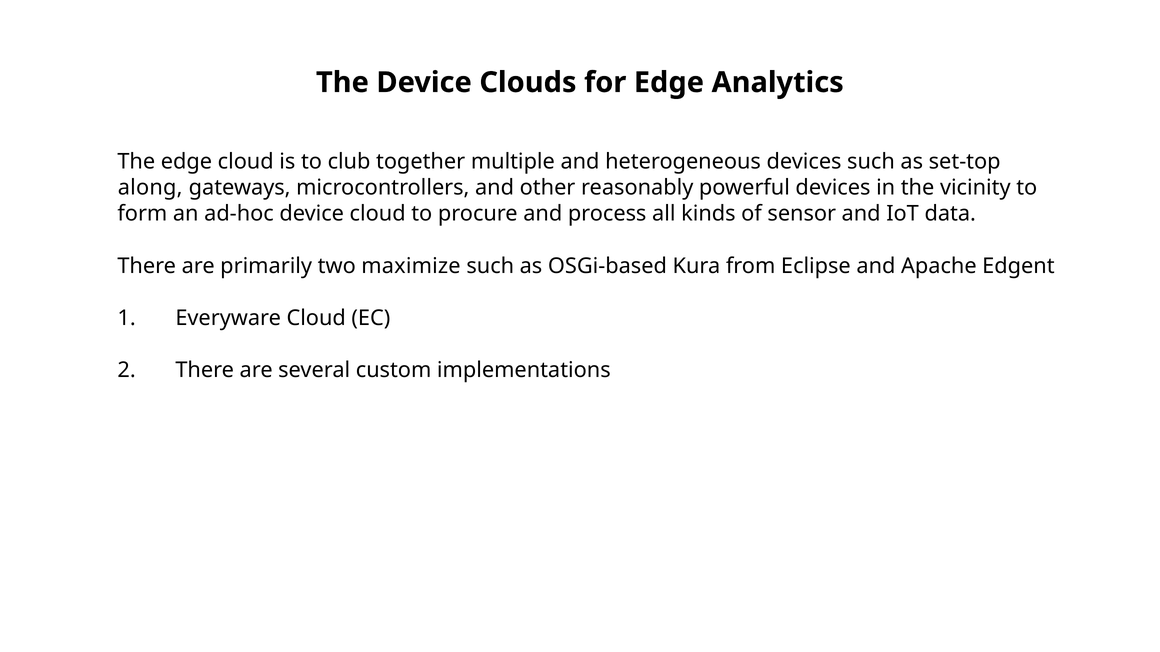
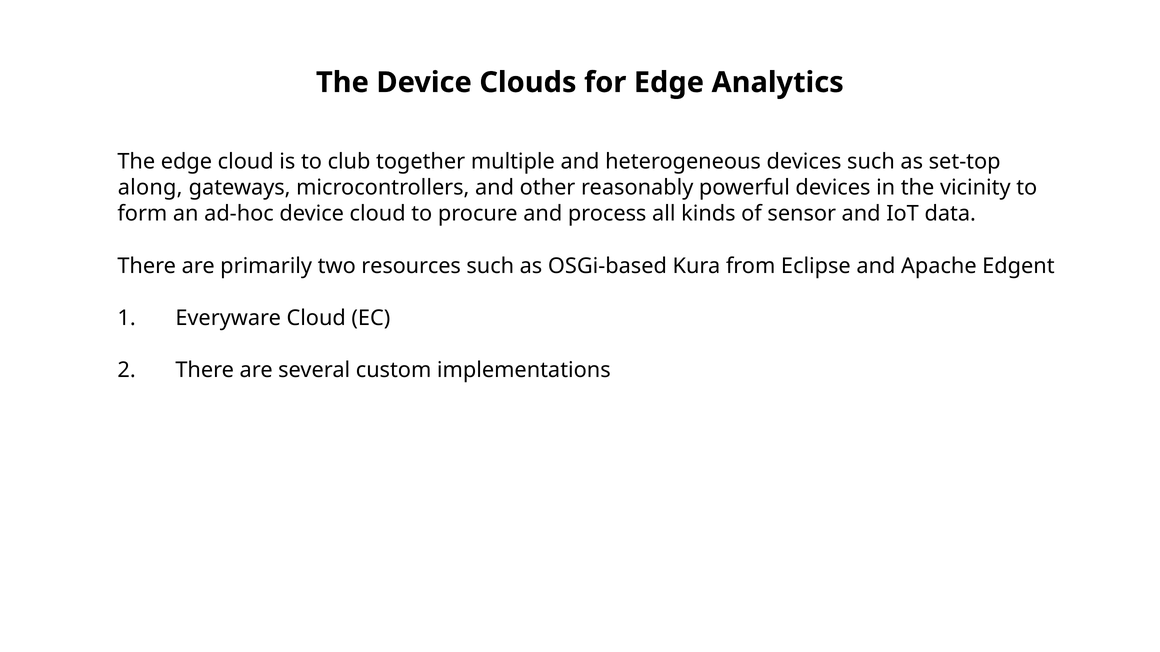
maximize: maximize -> resources
